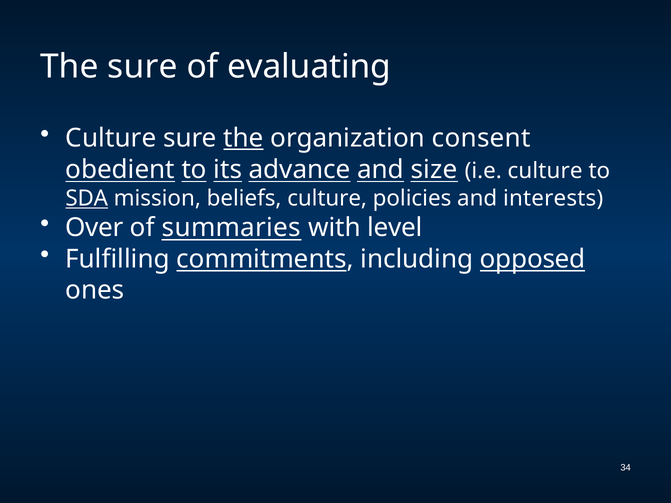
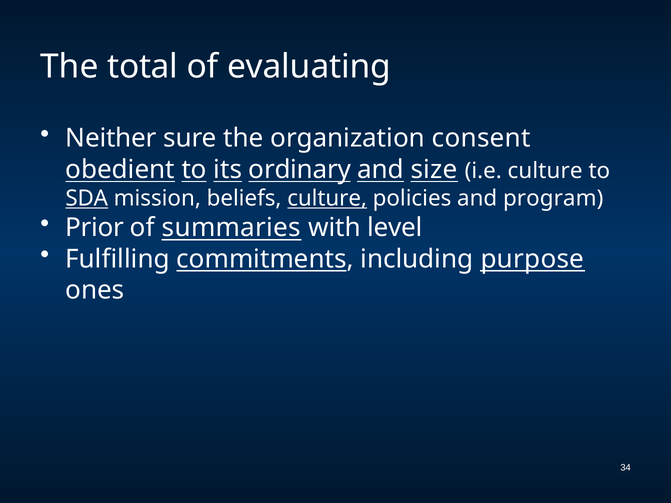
The sure: sure -> total
Culture at (111, 138): Culture -> Neither
the at (244, 138) underline: present -> none
advance: advance -> ordinary
culture at (327, 198) underline: none -> present
interests: interests -> program
Over: Over -> Prior
opposed: opposed -> purpose
